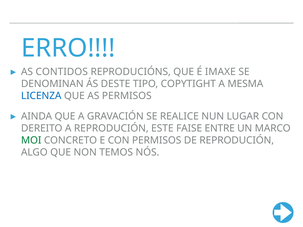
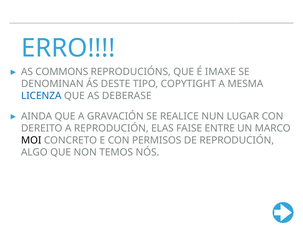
CONTIDOS: CONTIDOS -> COMMONS
AS PERMISOS: PERMISOS -> DEBERASE
ESTE: ESTE -> ELAS
MOI colour: green -> black
